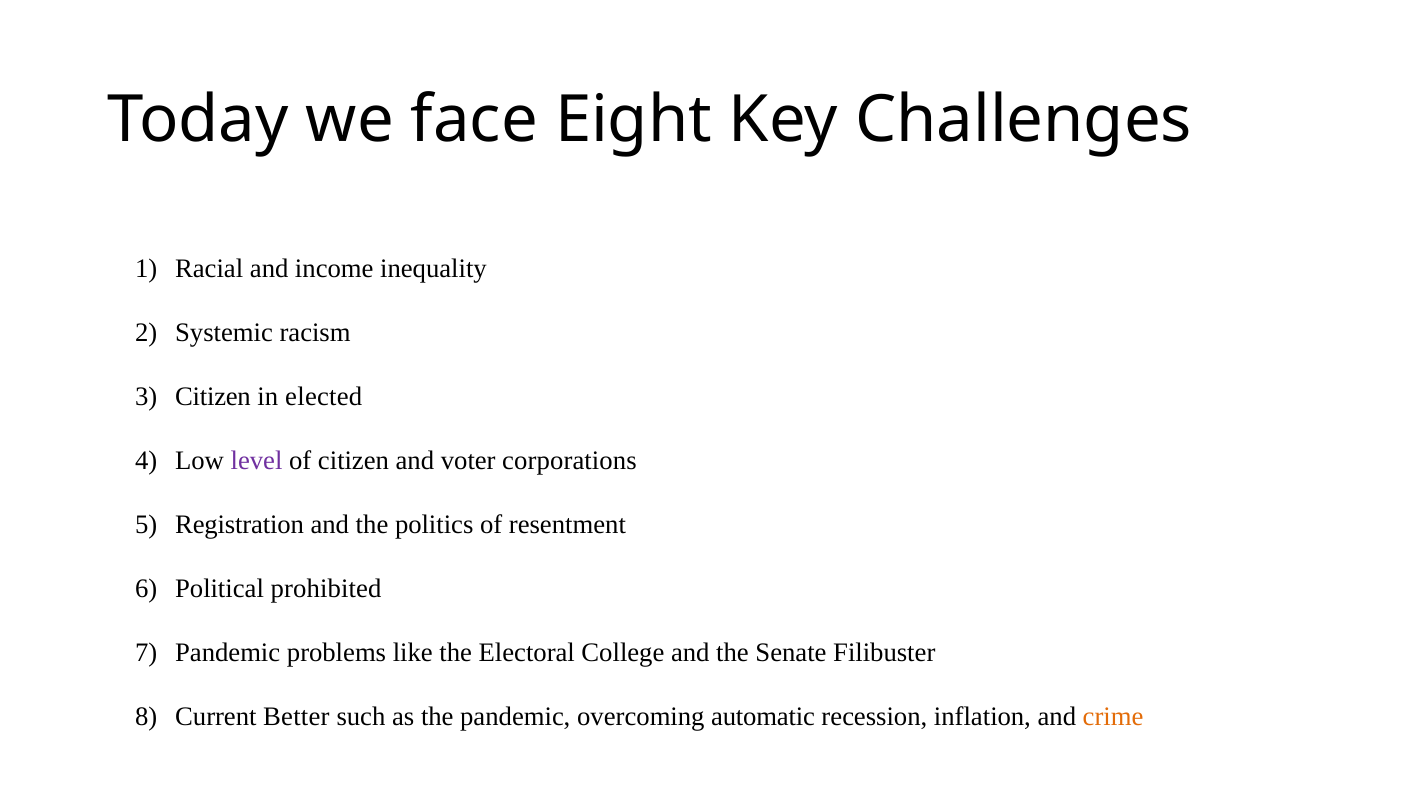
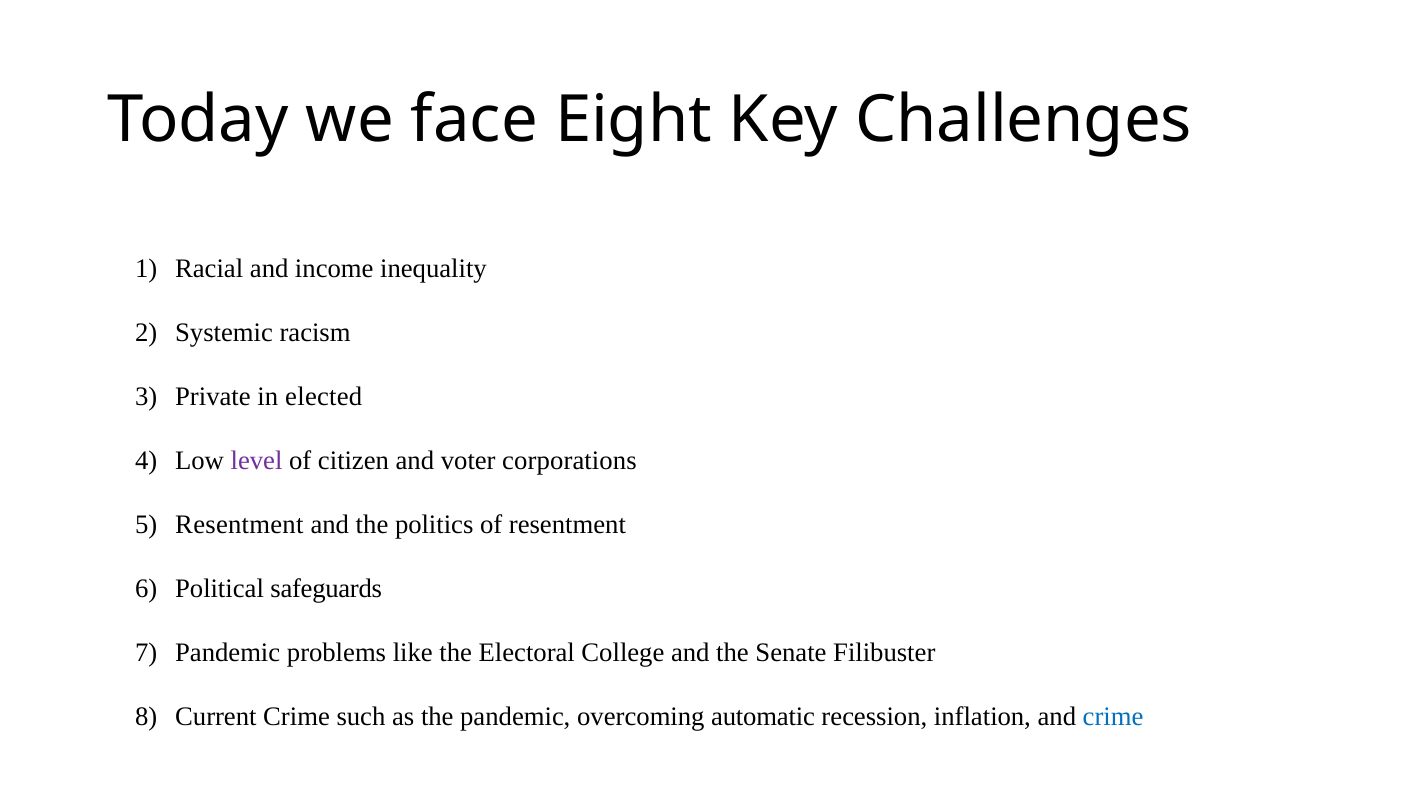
Citizen at (213, 397): Citizen -> Private
Registration at (240, 525): Registration -> Resentment
prohibited: prohibited -> safeguards
Current Better: Better -> Crime
crime at (1113, 717) colour: orange -> blue
